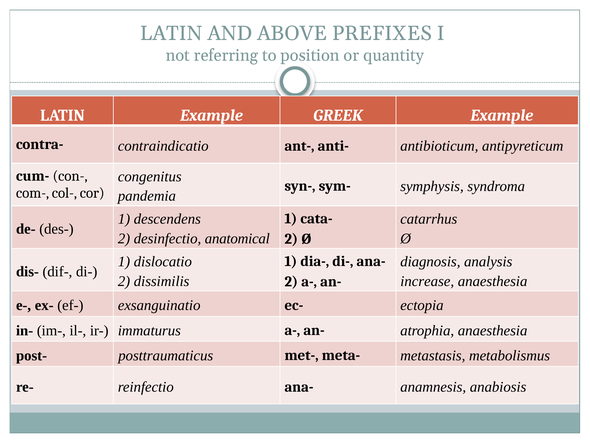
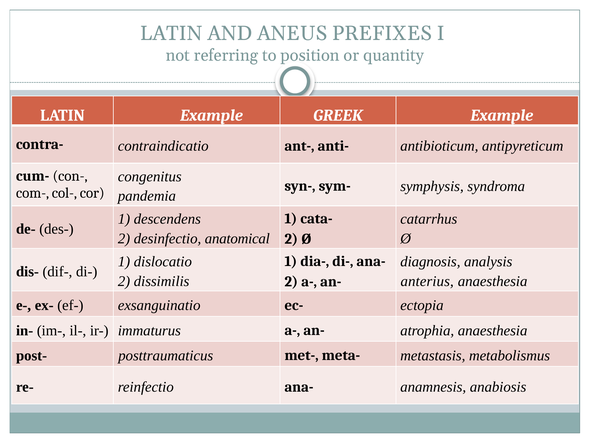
ABOVE: ABOVE -> ANEUS
increase: increase -> anterius
